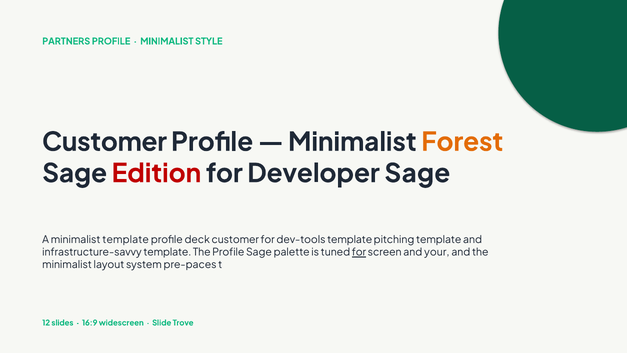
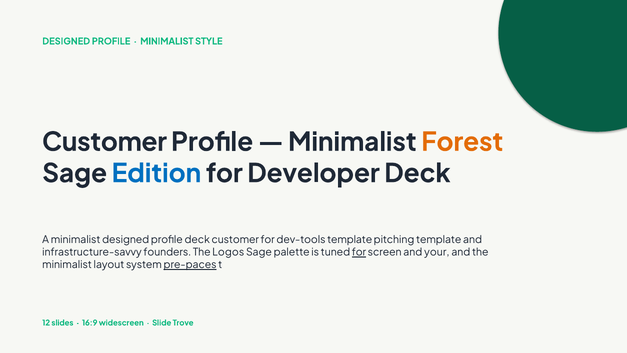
PARTNERS at (66, 41): PARTNERS -> DESIGNED
Edition colour: red -> blue
Developer Sage: Sage -> Deck
minimalist template: template -> designed
infrastructure-savvy template: template -> founders
The Profile: Profile -> Logos
pre-paces underline: none -> present
